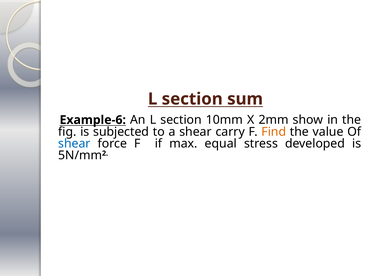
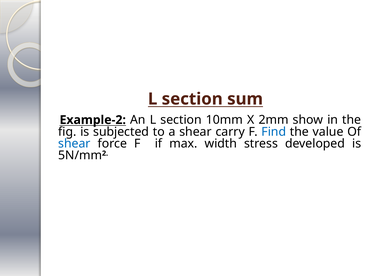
Example-6: Example-6 -> Example-2
Find colour: orange -> blue
equal: equal -> width
